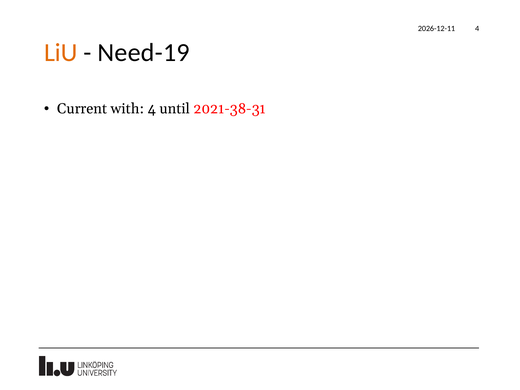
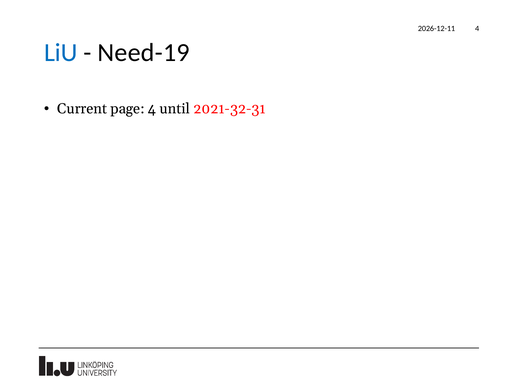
LiU colour: orange -> blue
with: with -> page
2021-38-31: 2021-38-31 -> 2021-32-31
